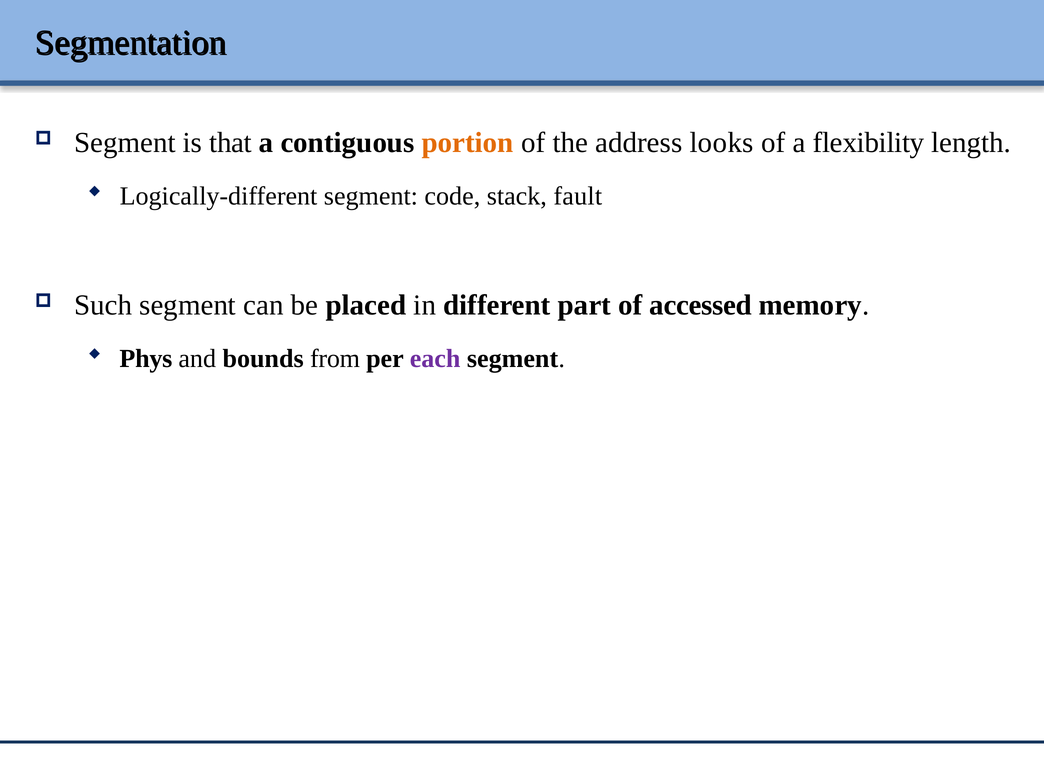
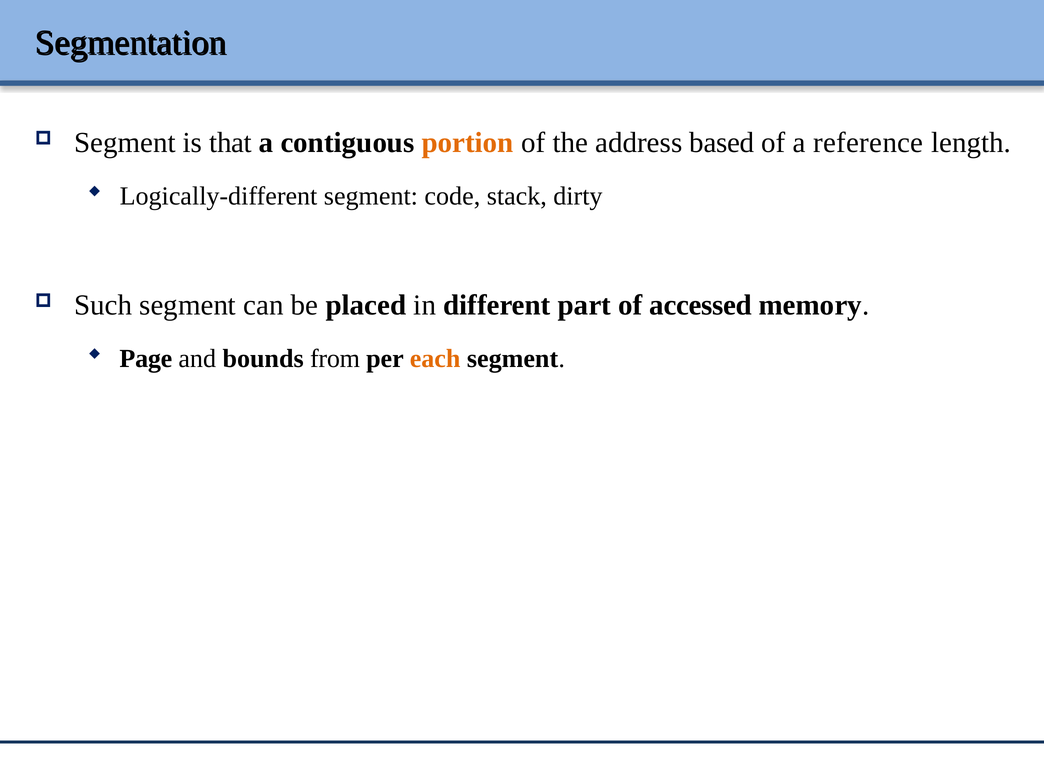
looks: looks -> based
flexibility: flexibility -> reference
fault: fault -> dirty
Phys: Phys -> Page
each colour: purple -> orange
